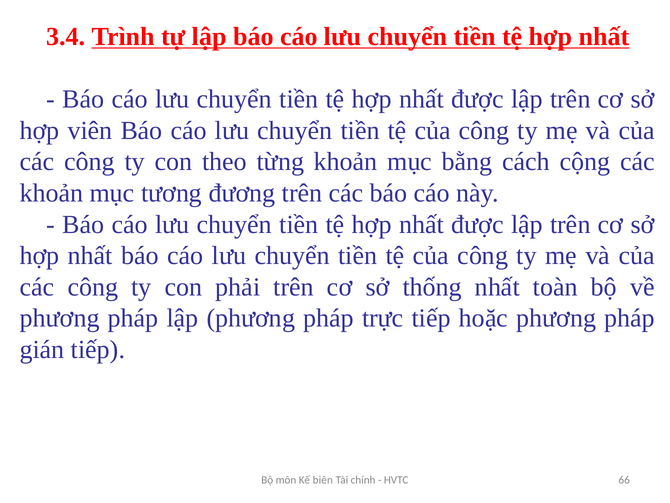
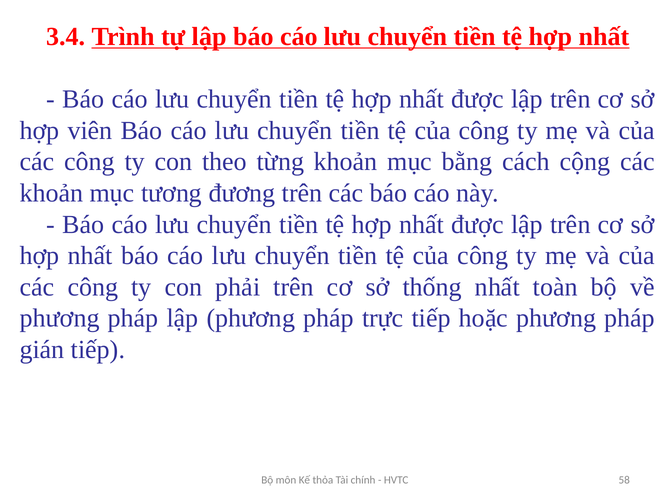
biên: biên -> thỏa
66: 66 -> 58
